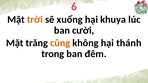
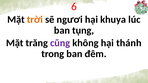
xuống: xuống -> ngươi
cười: cười -> tụng
cũng colour: orange -> purple
